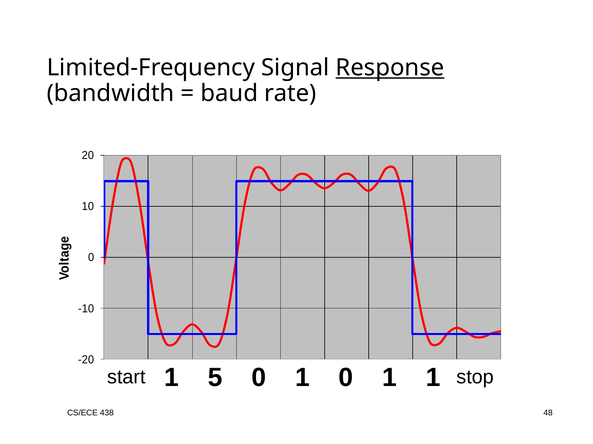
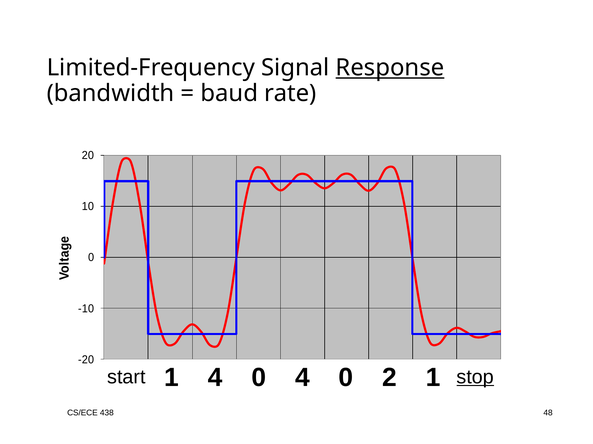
1 5: 5 -> 4
1 at (302, 378): 1 -> 4
1 at (390, 378): 1 -> 2
stop underline: none -> present
